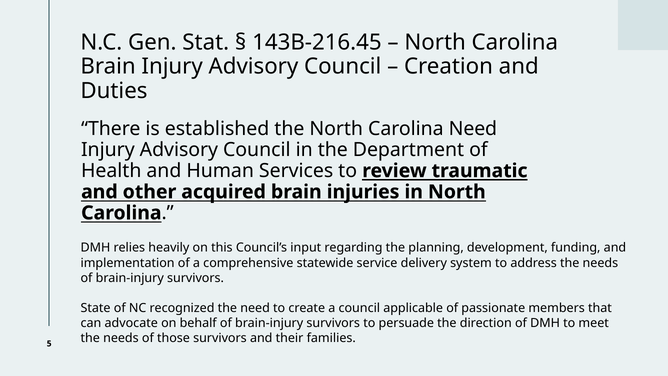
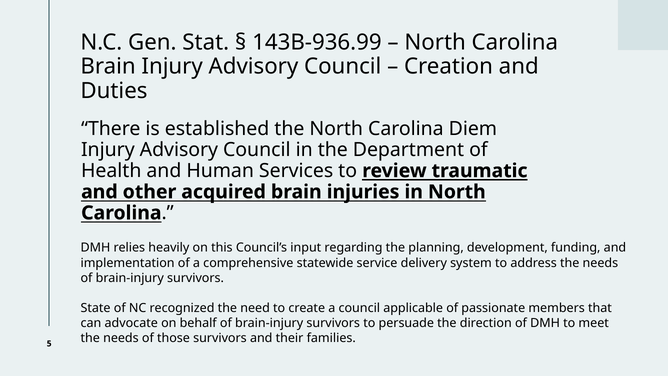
143B-216.45: 143B-216.45 -> 143B-936.99
Carolina Need: Need -> Diem
